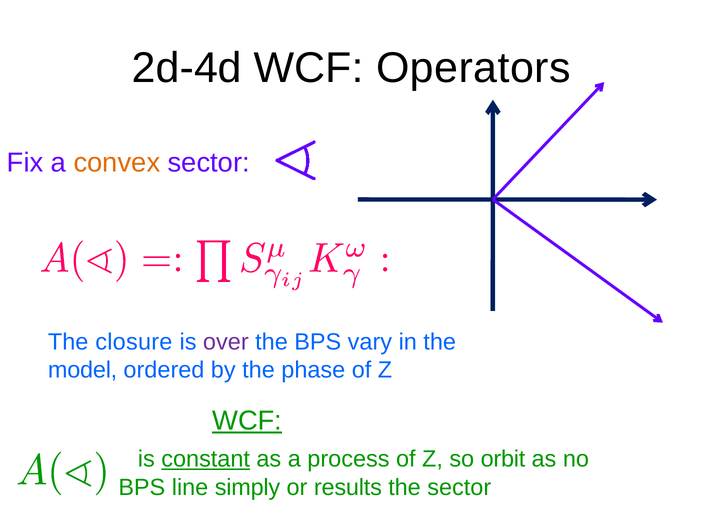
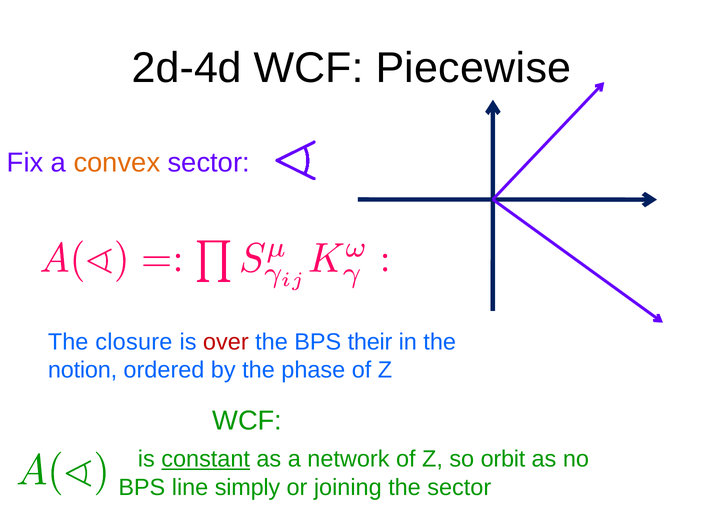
Operators: Operators -> Piecewise
over colour: purple -> red
vary: vary -> their
model: model -> notion
WCF at (247, 421) underline: present -> none
process: process -> network
results: results -> joining
